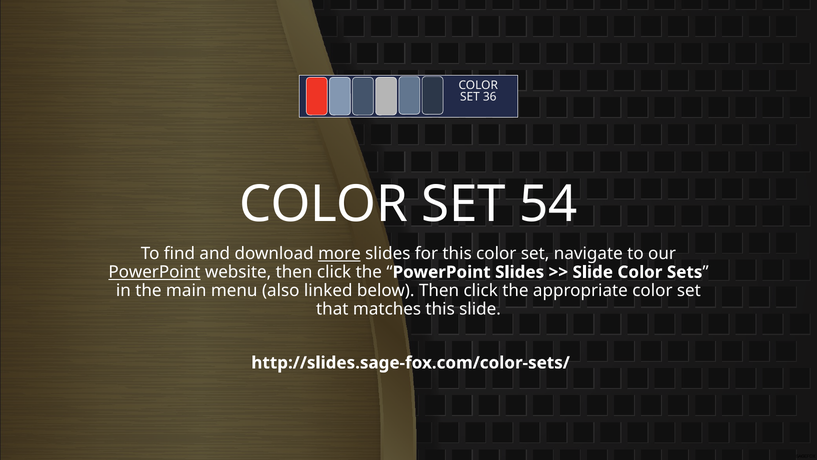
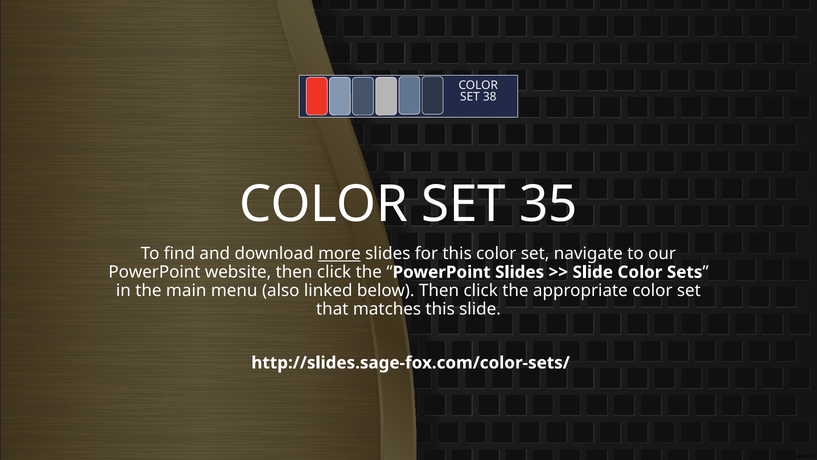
36: 36 -> 38
54: 54 -> 35
PowerPoint at (154, 272) underline: present -> none
